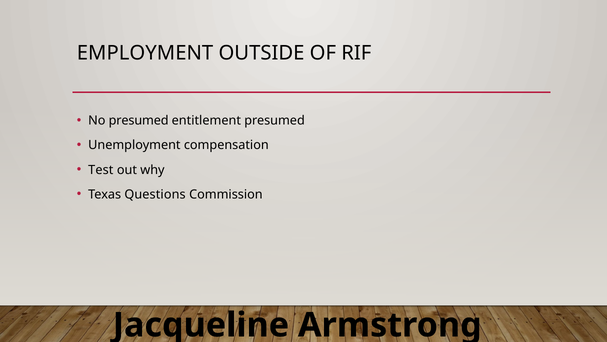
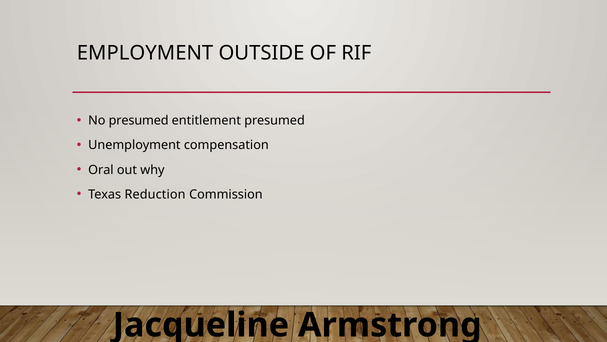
Test: Test -> Oral
Questions: Questions -> Reduction
